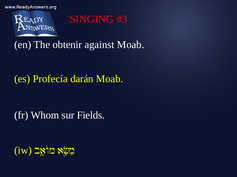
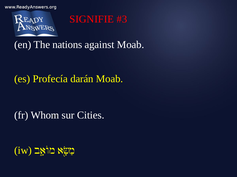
SINGING: SINGING -> SIGNIFIE
obtenir: obtenir -> nations
Fields: Fields -> Cities
